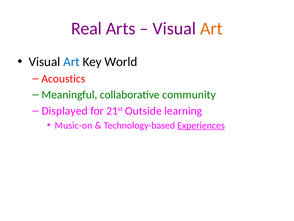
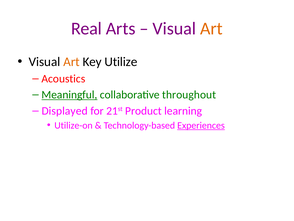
Art at (72, 62) colour: blue -> orange
World: World -> Utilize
Meaningful underline: none -> present
community: community -> throughout
Outside: Outside -> Product
Music-on: Music-on -> Utilize-on
